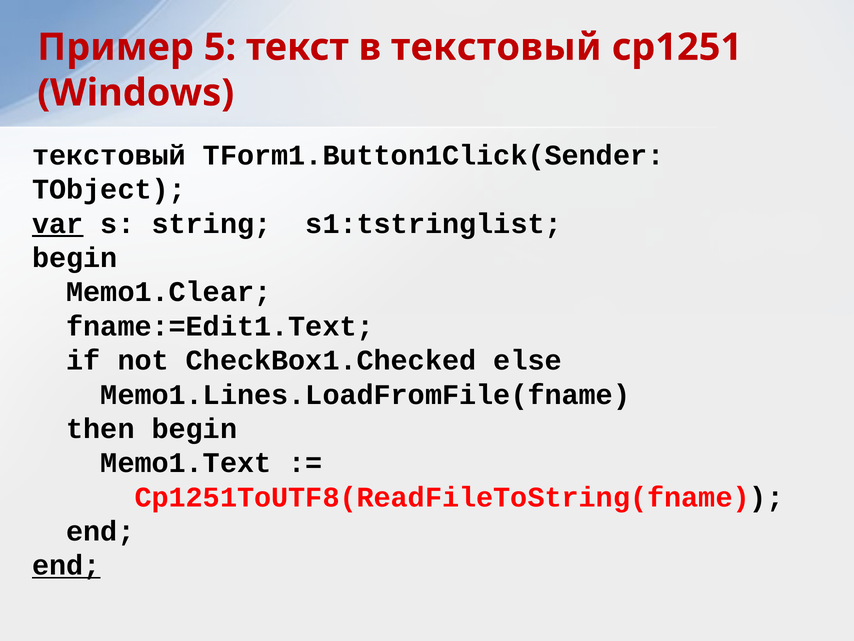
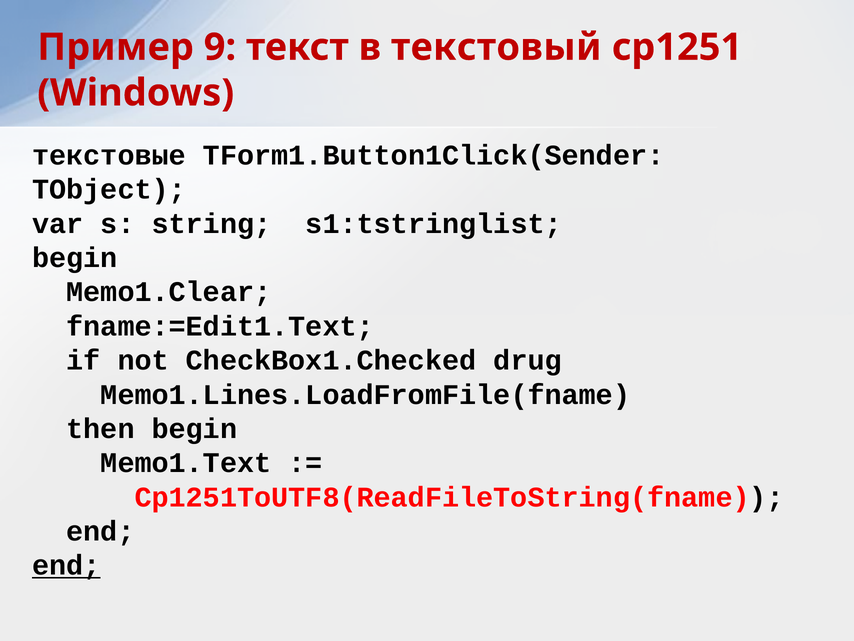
5: 5 -> 9
текстовый at (109, 155): текстовый -> текстовые
var underline: present -> none
else: else -> drug
